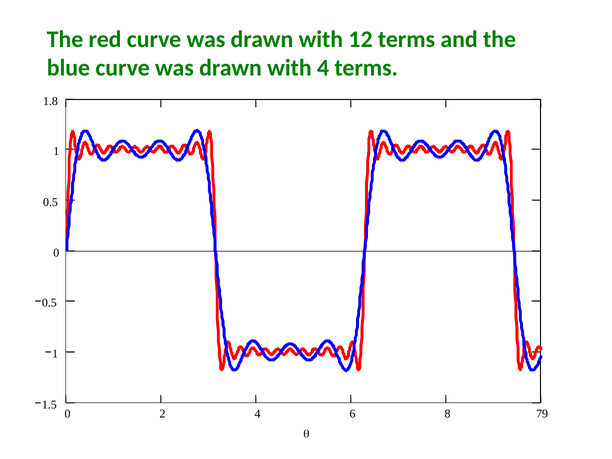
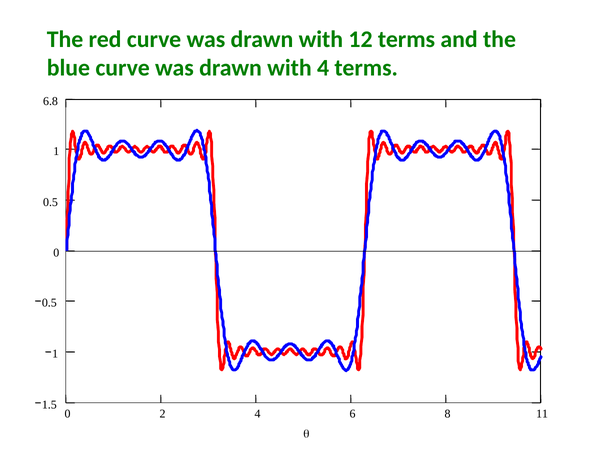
1.8: 1.8 -> 6.8
79: 79 -> 11
